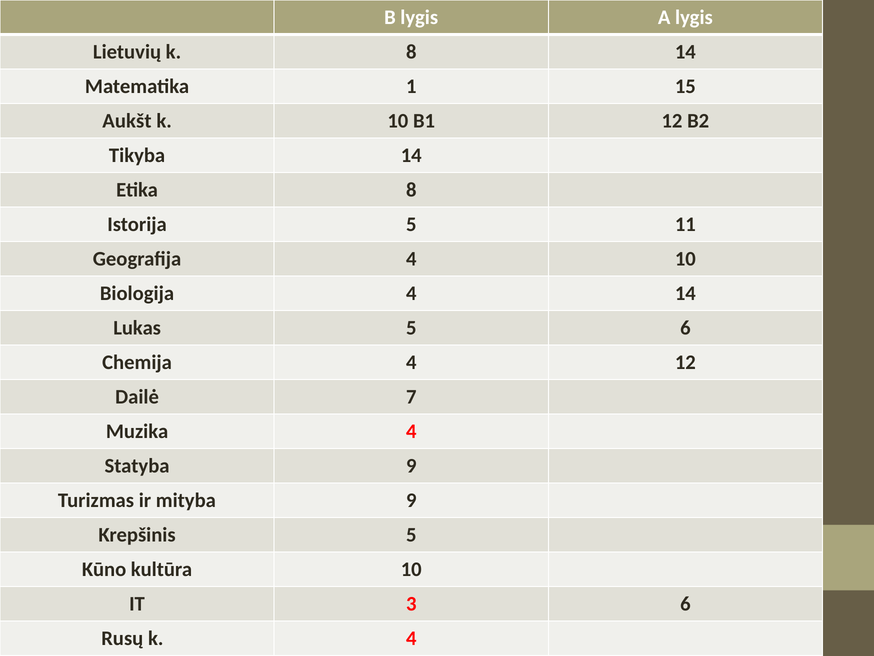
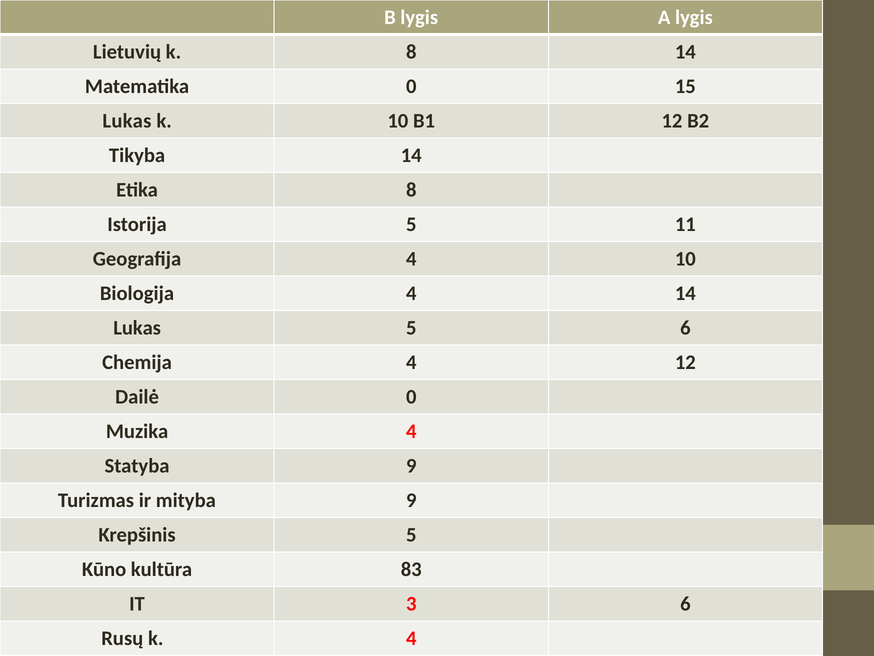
Matematika 1: 1 -> 0
Aukšt at (127, 121): Aukšt -> Lukas
Dailė 7: 7 -> 0
kultūra 10: 10 -> 83
